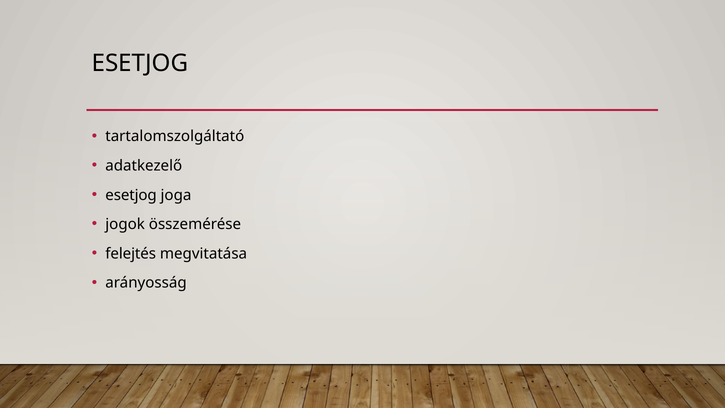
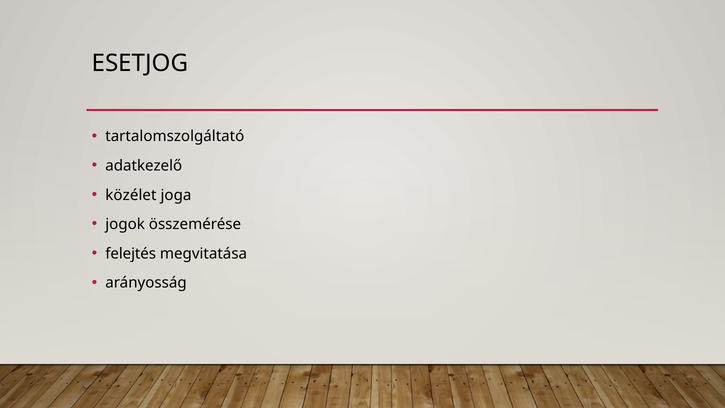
esetjog at (131, 195): esetjog -> közélet
